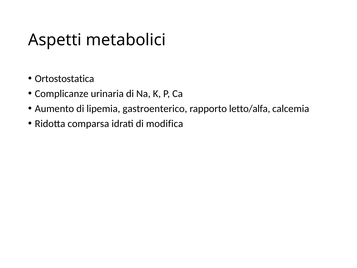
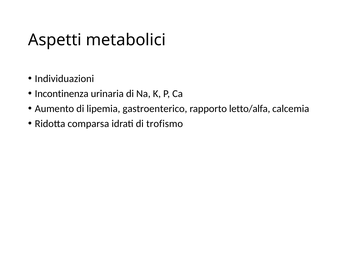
Ortostostatica: Ortostostatica -> Individuazioni
Complicanze: Complicanze -> Incontinenza
modifica: modifica -> trofismo
